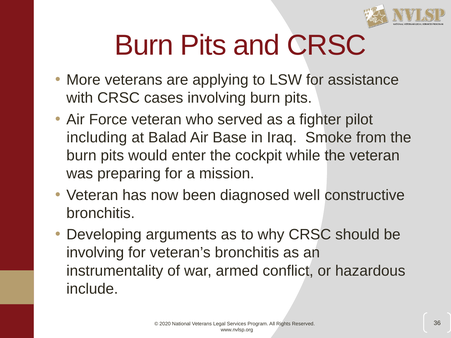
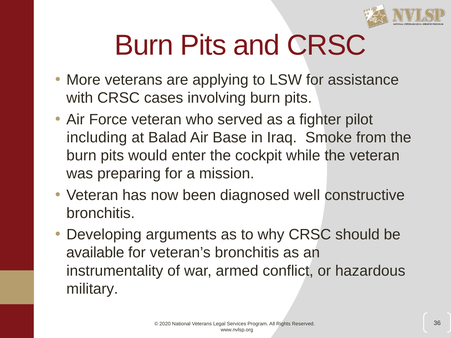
involving at (95, 253): involving -> available
include: include -> military
